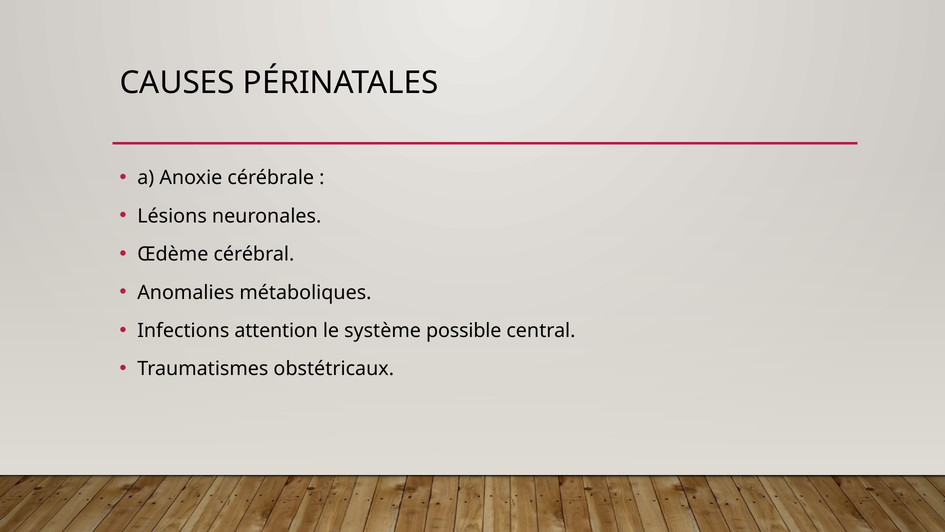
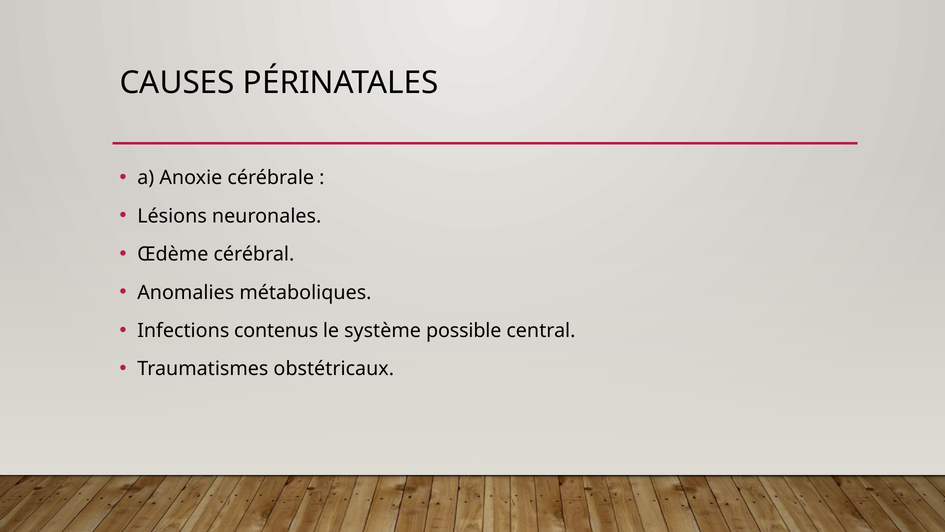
attention: attention -> contenus
